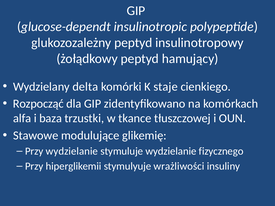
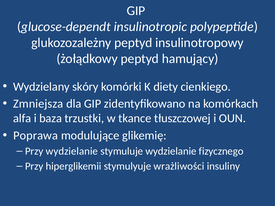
delta: delta -> skóry
staje: staje -> diety
Rozpocząć: Rozpocząć -> Zmniejsza
Stawowe: Stawowe -> Poprawa
